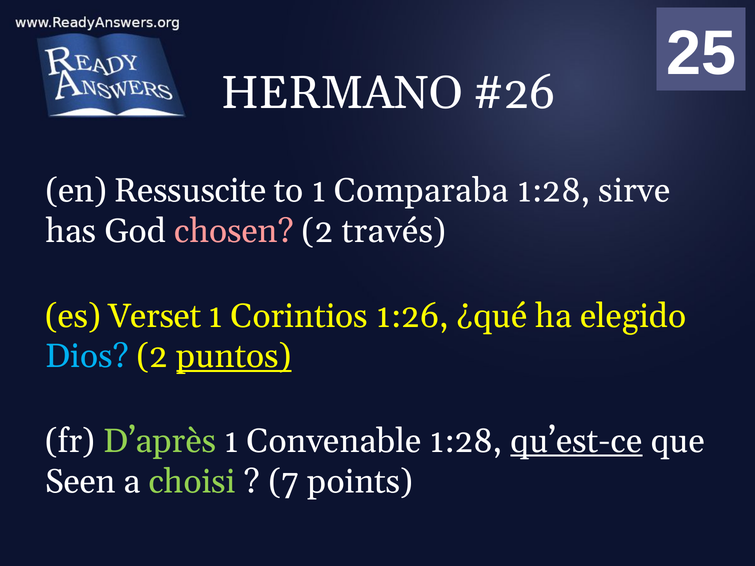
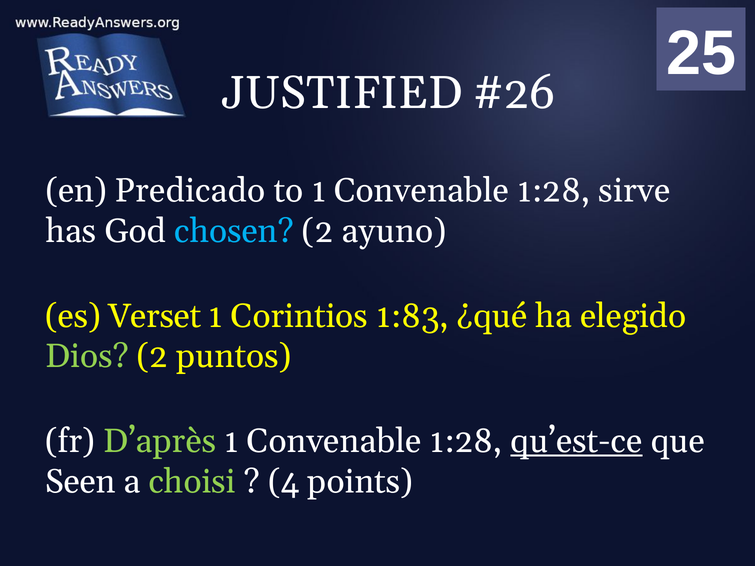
HERMANO: HERMANO -> JUSTIFIED
Ressuscite: Ressuscite -> Predicado
to 1 Comparaba: Comparaba -> Convenable
chosen colour: pink -> light blue
través: través -> ayuno
1:26: 1:26 -> 1:83
Dios colour: light blue -> light green
puntos underline: present -> none
7: 7 -> 4
